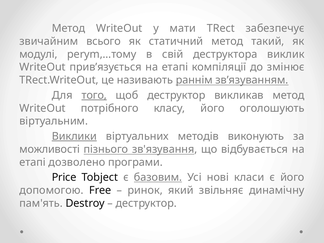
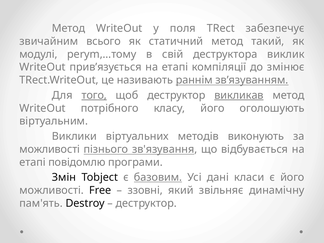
мати: мати -> поля
викликав underline: none -> present
Виклики underline: present -> none
дозволено: дозволено -> повідомлю
Price: Price -> Змін
нові: нові -> дані
допомогою at (52, 190): допомогою -> можливості
ринок: ринок -> ззовні
